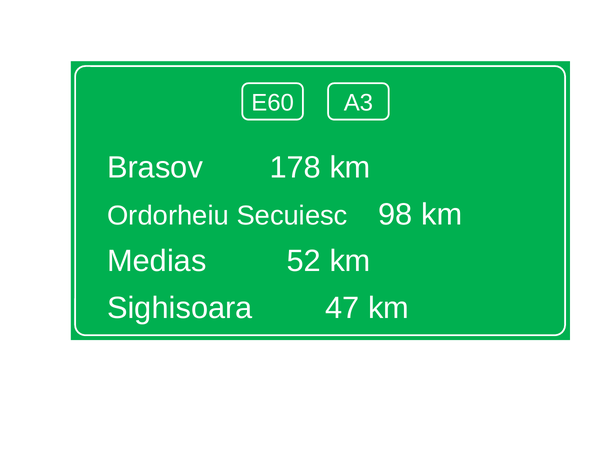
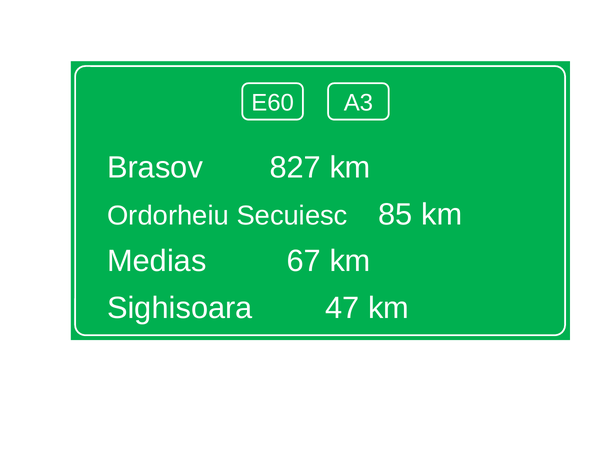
178: 178 -> 827
98: 98 -> 85
52: 52 -> 67
